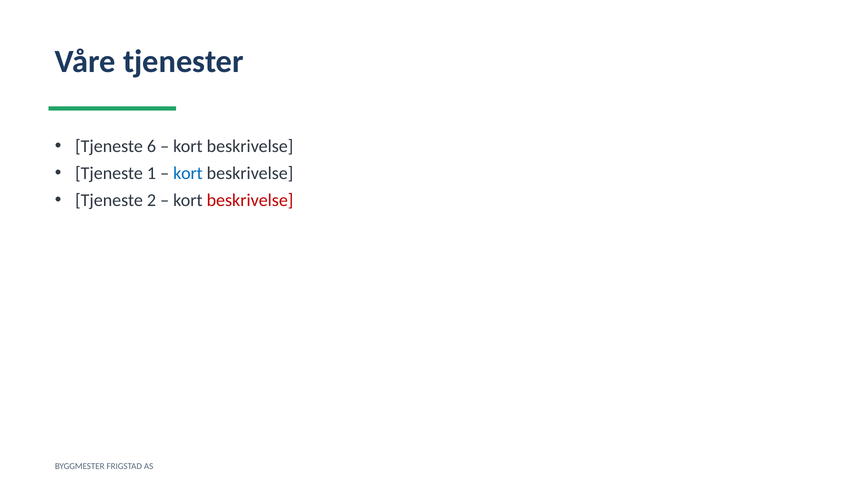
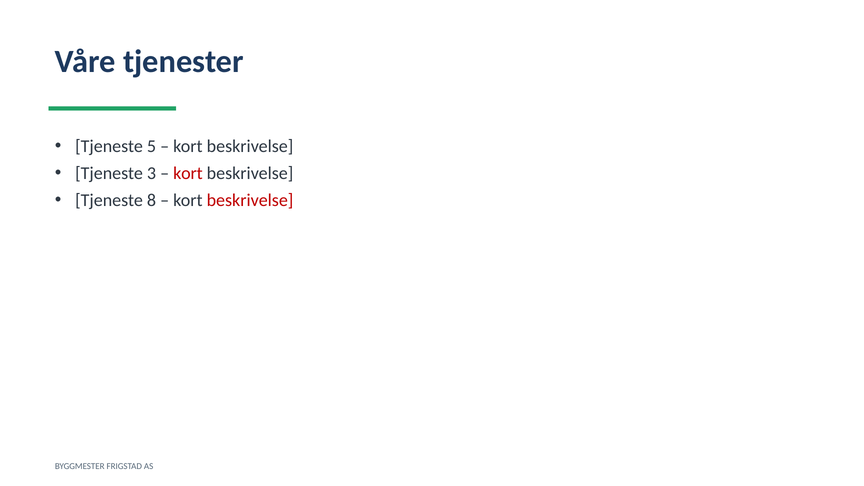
6: 6 -> 5
1: 1 -> 3
kort at (188, 173) colour: blue -> red
2: 2 -> 8
